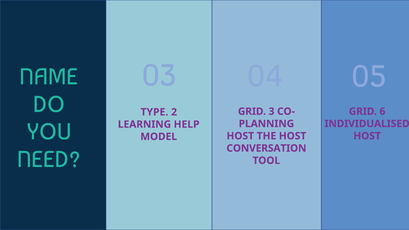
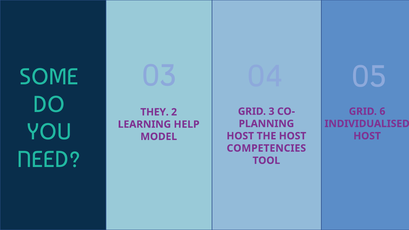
NAME: NAME -> SOME
TYPE: TYPE -> THEY
CONVERSATION: CONVERSATION -> COMPETENCIES
